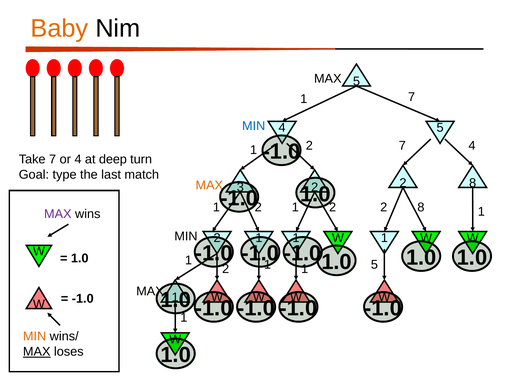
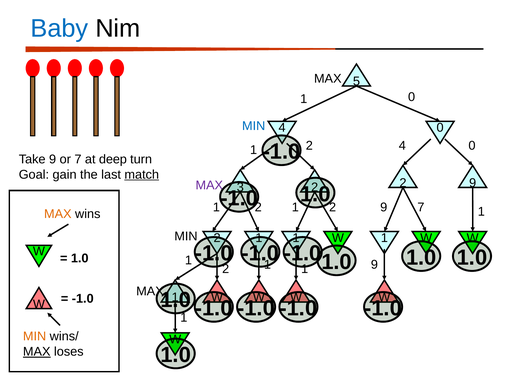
Baby colour: orange -> blue
7 at (412, 97): 7 -> 0
4 5: 5 -> 0
2 4: 4 -> 0
7 at (402, 146): 7 -> 4
Take 7: 7 -> 9
or 4: 4 -> 7
type: type -> gain
match underline: none -> present
MAX at (209, 185) colour: orange -> purple
8 at (473, 183): 8 -> 9
2 at (384, 207): 2 -> 9
8 at (421, 207): 8 -> 7
MAX at (58, 214) colour: purple -> orange
5 at (374, 265): 5 -> 9
